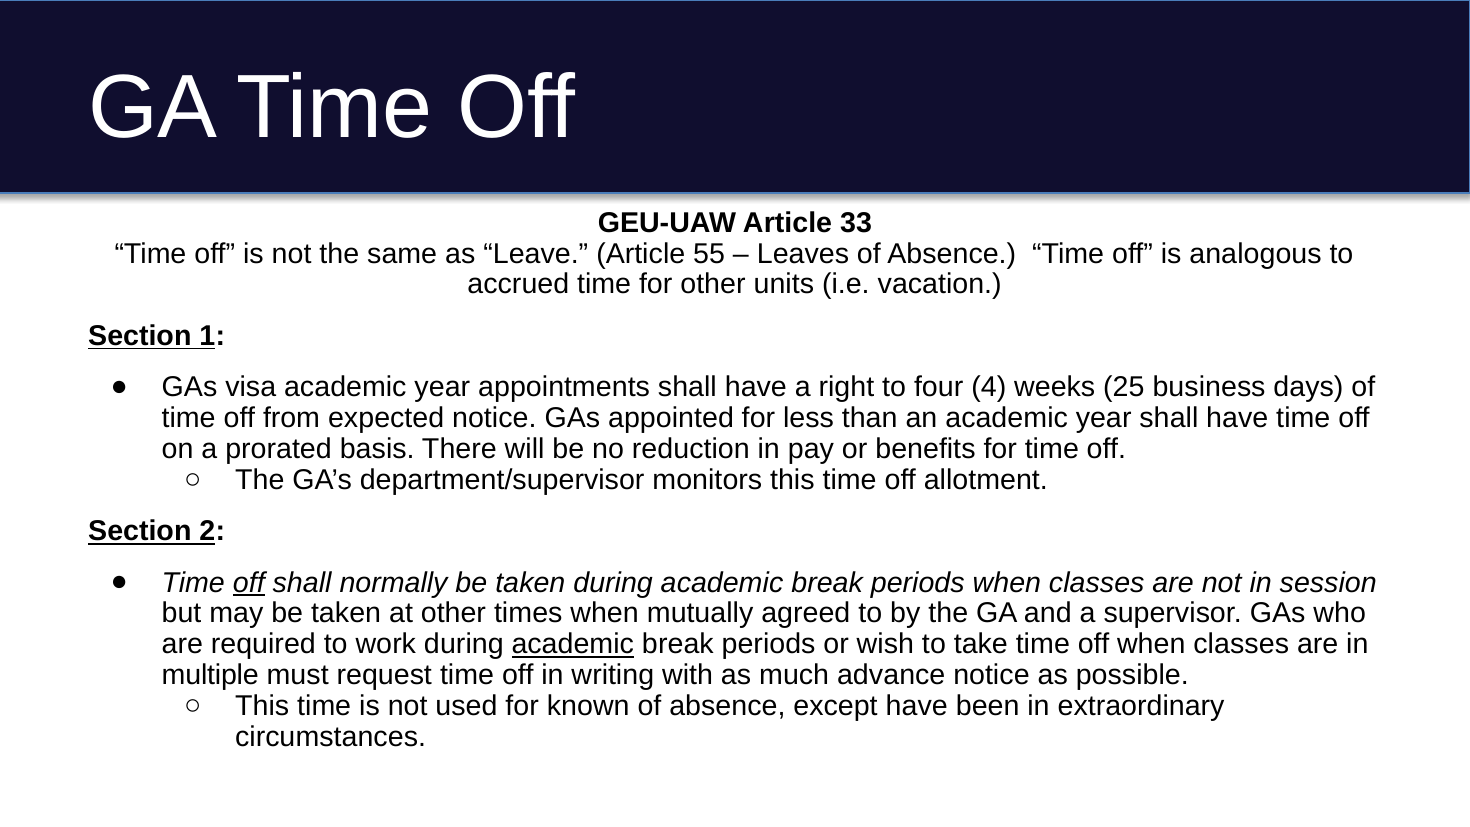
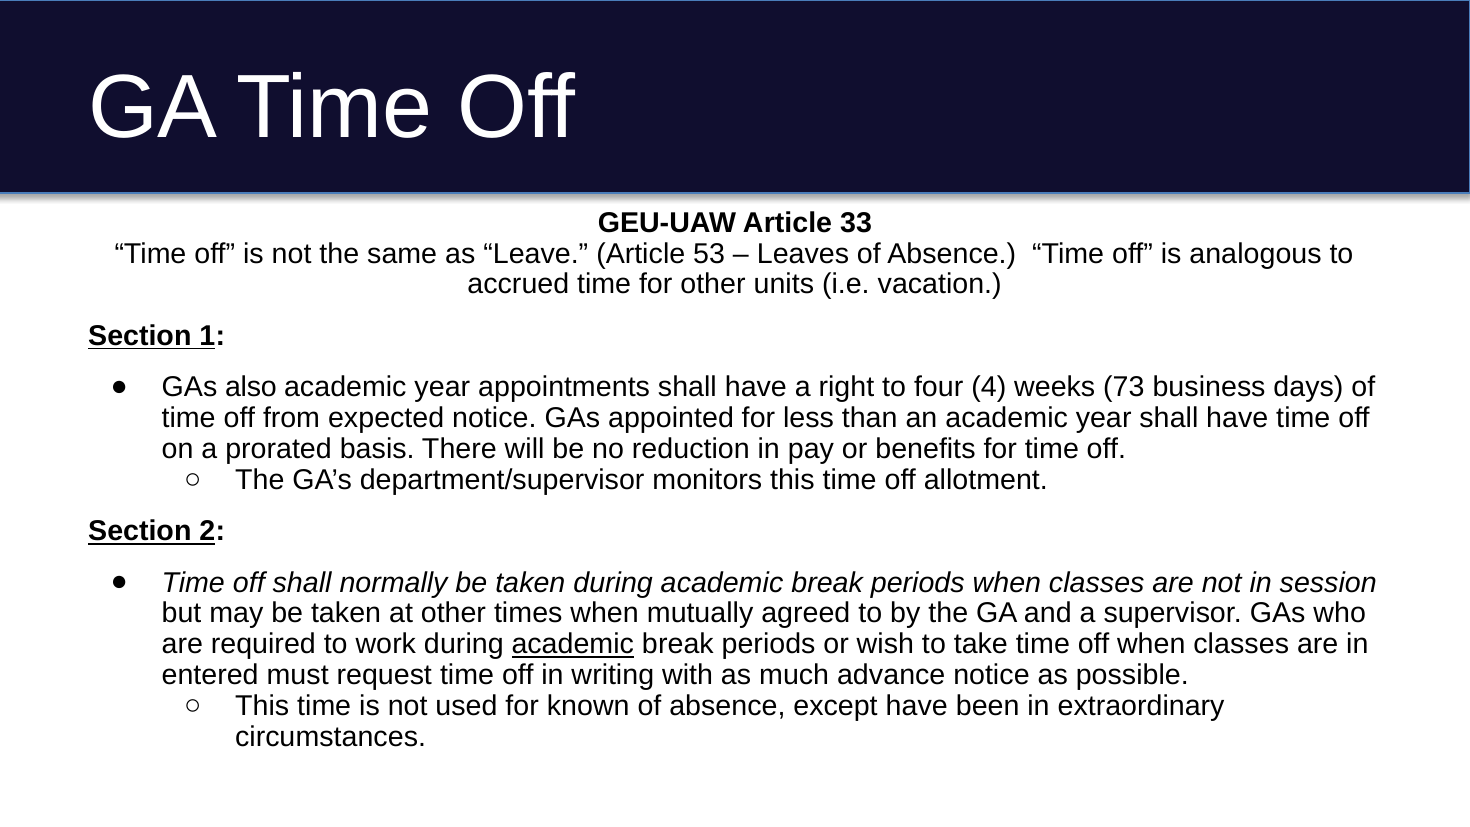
55: 55 -> 53
visa: visa -> also
25: 25 -> 73
off at (249, 583) underline: present -> none
multiple: multiple -> entered
